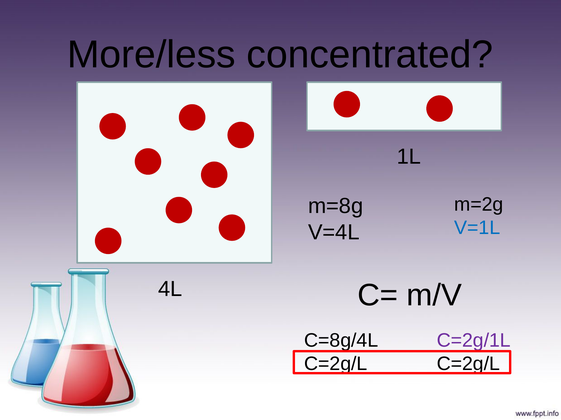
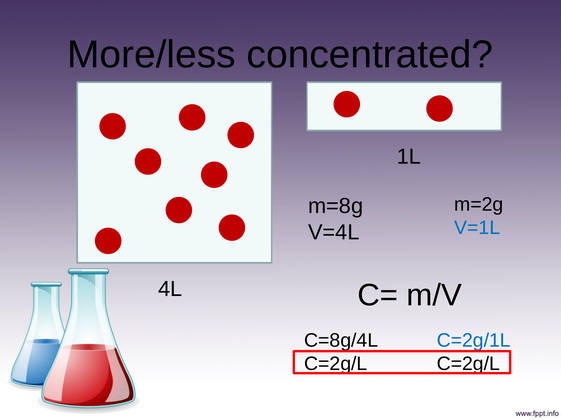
C=2g/1L colour: purple -> blue
